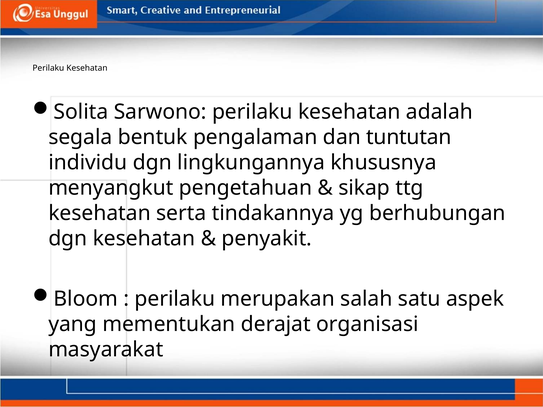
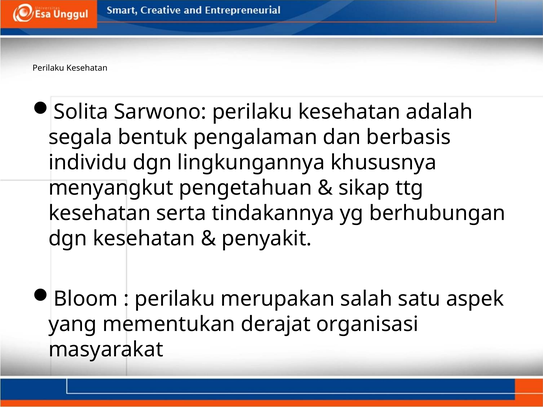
tuntutan: tuntutan -> berbasis
